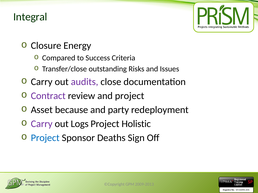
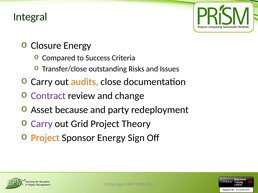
audits colour: purple -> orange
and project: project -> change
Logs: Logs -> Grid
Holistic: Holistic -> Theory
Project at (45, 138) colour: blue -> orange
Sponsor Deaths: Deaths -> Energy
